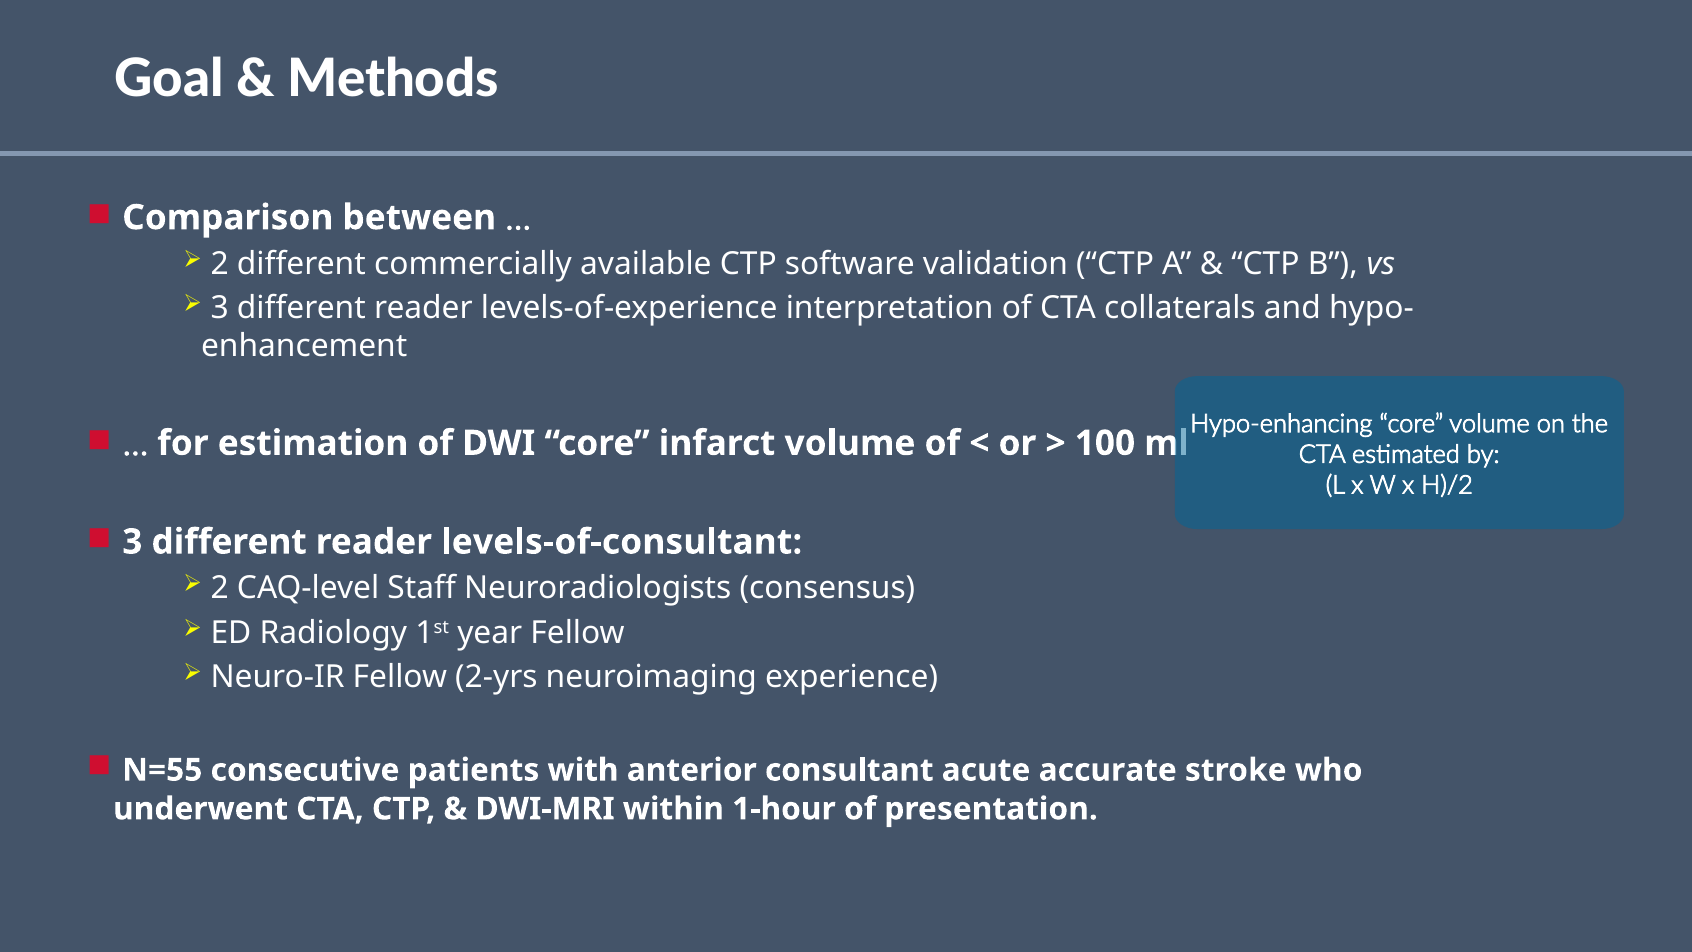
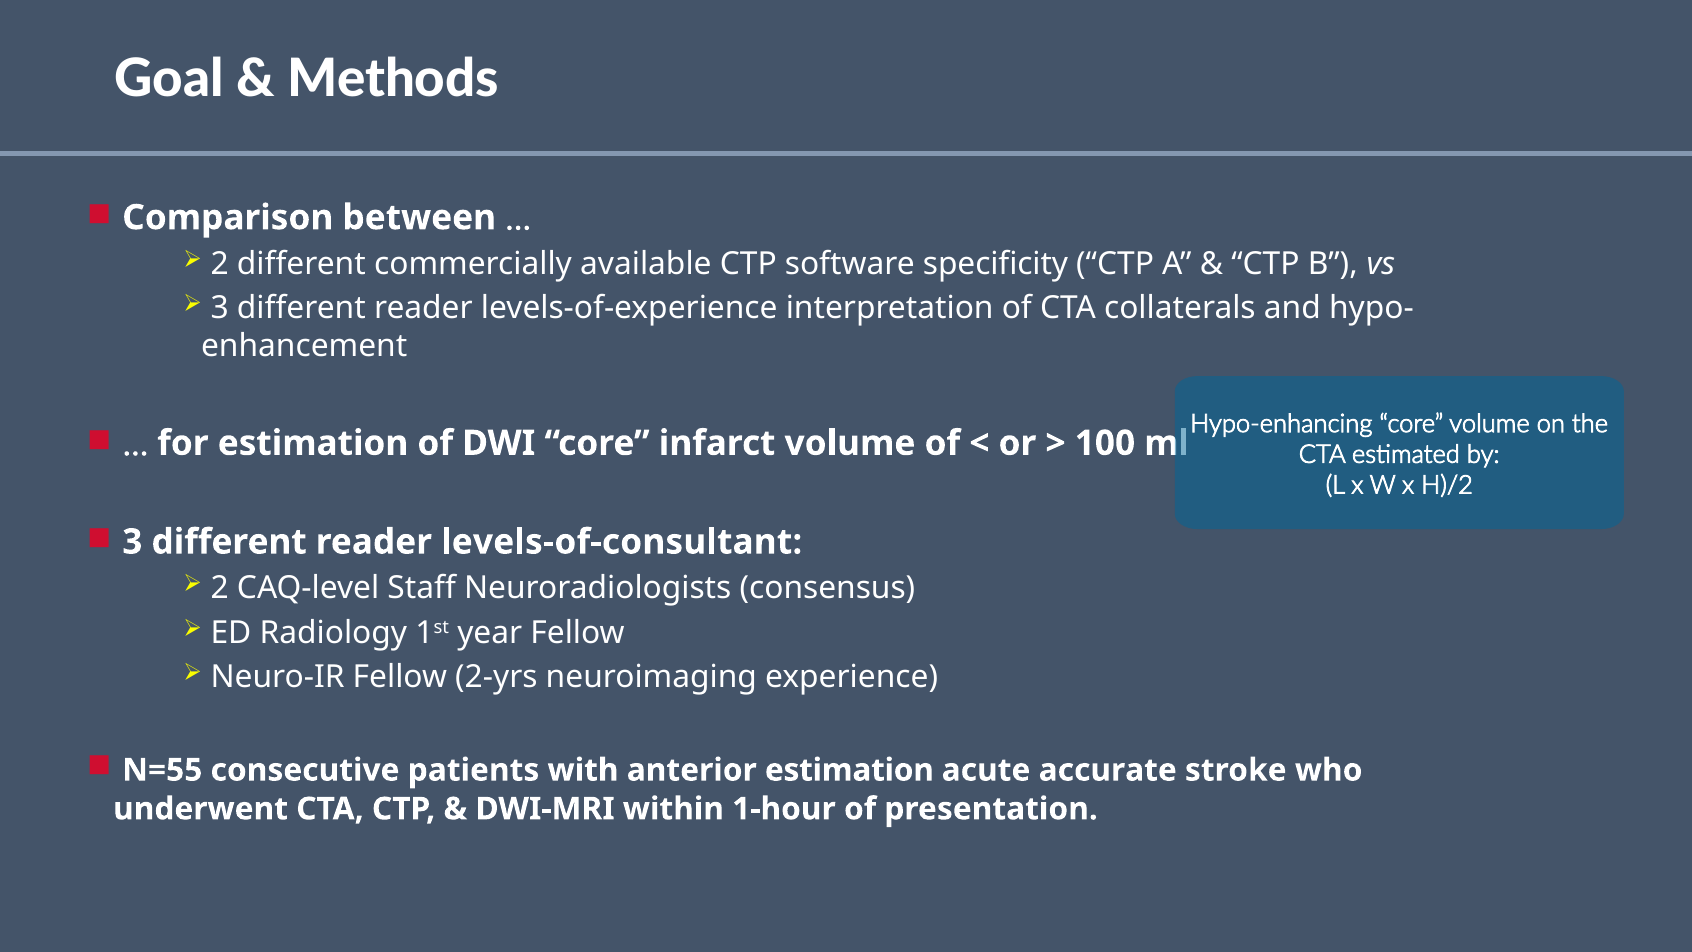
validation: validation -> specificity
anterior consultant: consultant -> estimation
